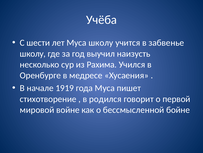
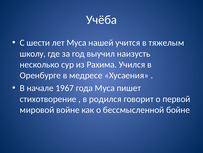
Муса школу: школу -> нашей
забвенье: забвенье -> тяжелым
1919: 1919 -> 1967
